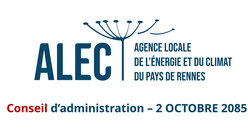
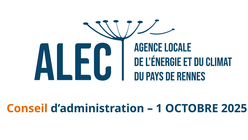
Conseil colour: red -> orange
2: 2 -> 1
2085: 2085 -> 2025
